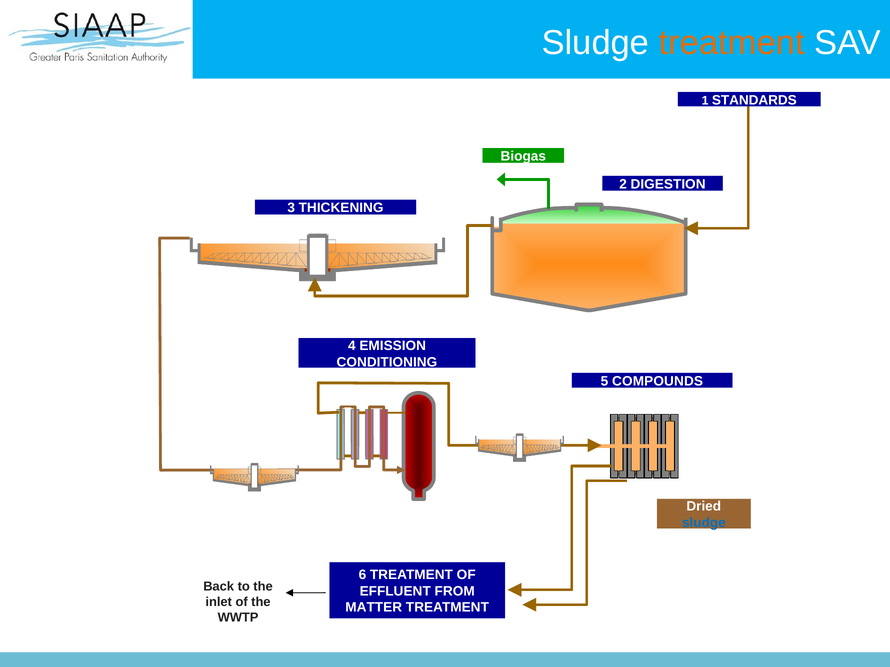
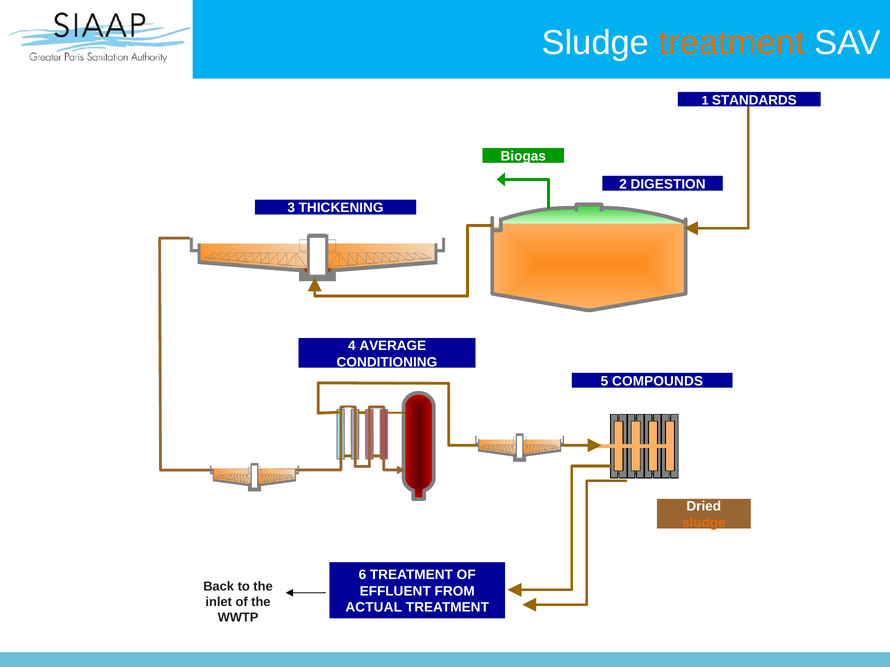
EMISSION: EMISSION -> AVERAGE
sludge at (704, 523) colour: blue -> orange
MATTER: MATTER -> ACTUAL
